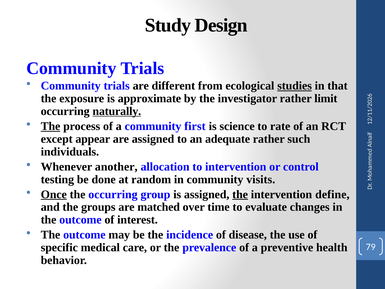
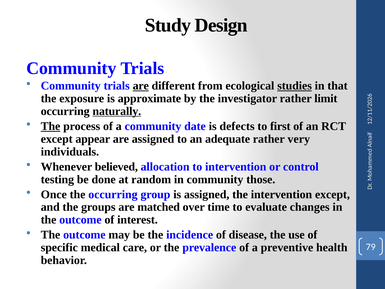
are at (141, 86) underline: none -> present
first: first -> date
science: science -> defects
rate: rate -> first
such: such -> very
another: another -> believed
visits: visits -> those
Once underline: present -> none
the at (240, 194) underline: present -> none
intervention define: define -> except
